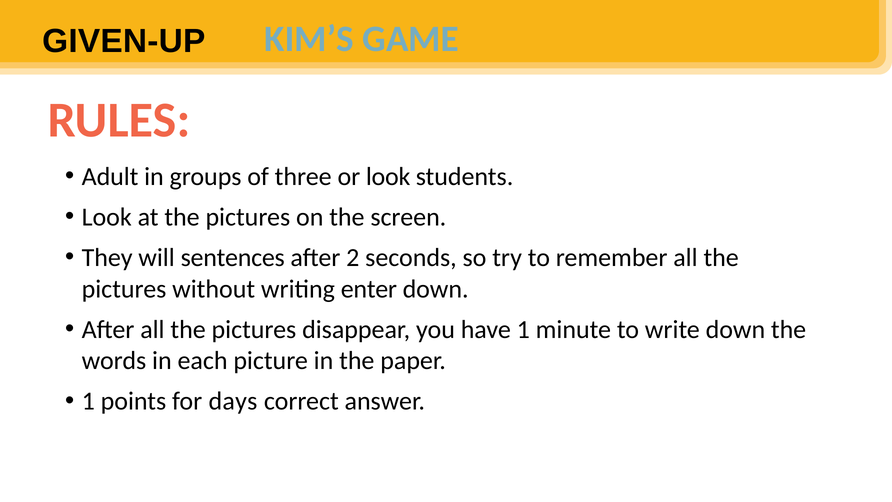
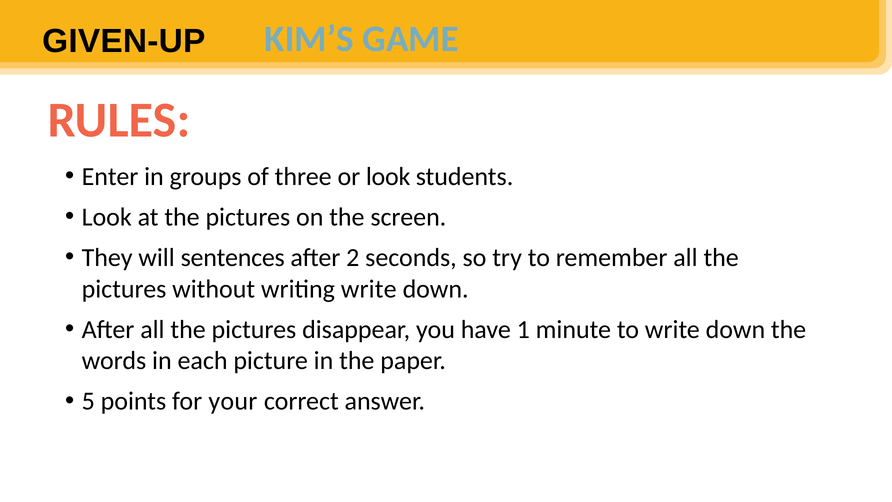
Adult: Adult -> Enter
writing enter: enter -> write
1 at (88, 401): 1 -> 5
days: days -> your
